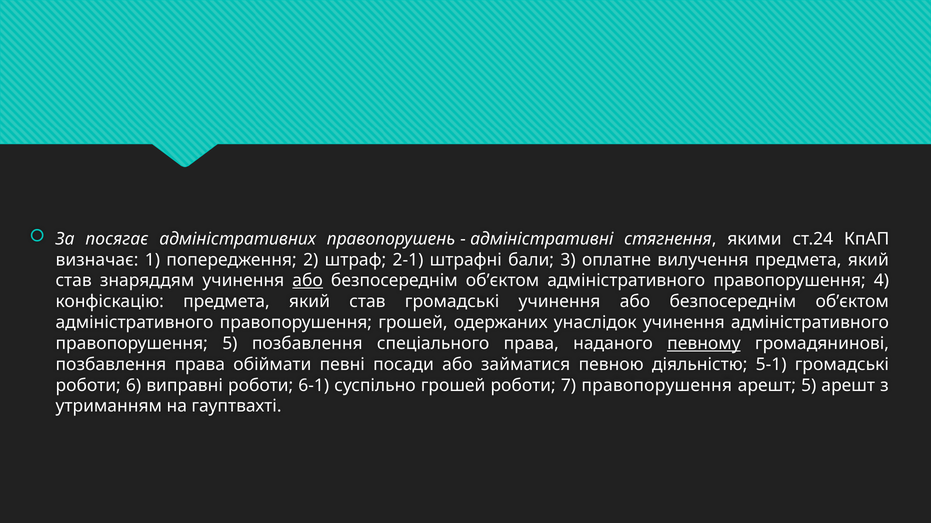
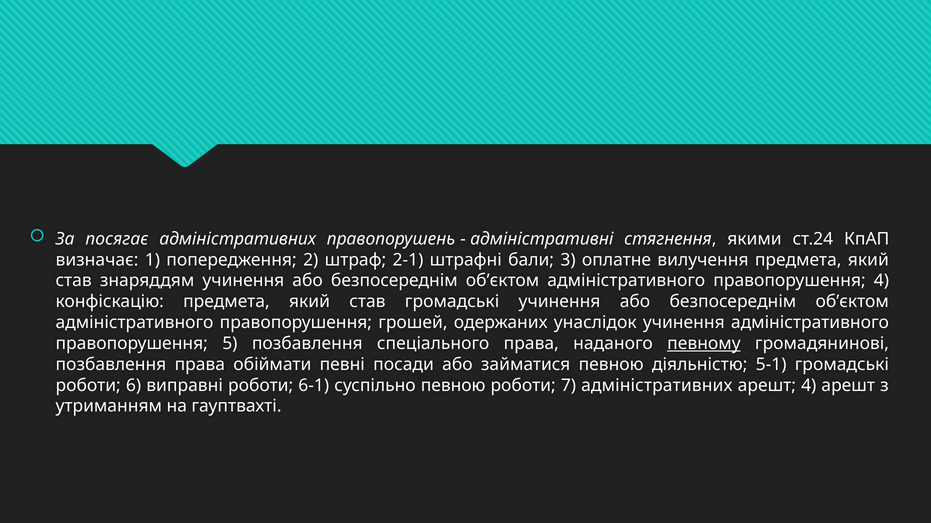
або at (308, 281) underline: present -> none
суспільно грошей: грошей -> певною
7 правопорушення: правопорушення -> адміністративних
арешт 5: 5 -> 4
